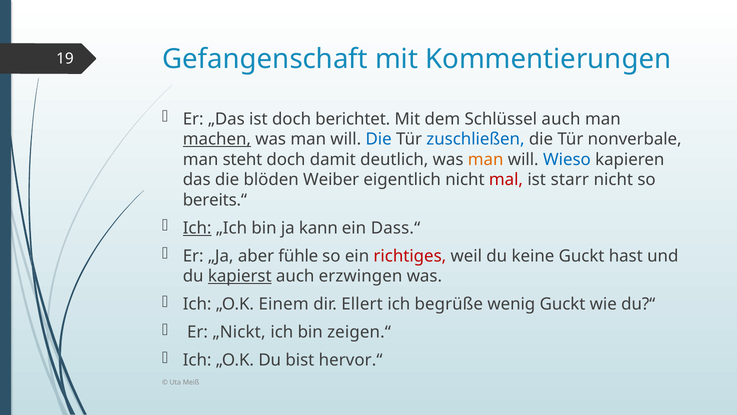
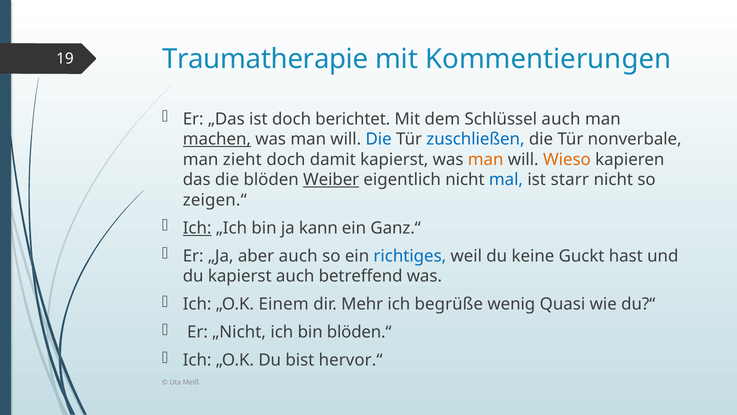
Gefangenschaft: Gefangenschaft -> Traumatherapie
steht: steht -> zieht
damit deutlich: deutlich -> kapierst
Wieso colour: blue -> orange
Weiber underline: none -> present
mal colour: red -> blue
bereits.“: bereits.“ -> zeigen.“
Dass.“: Dass.“ -> Ganz.“
aber fühle: fühle -> auch
richtiges colour: red -> blue
kapierst at (240, 276) underline: present -> none
erzwingen: erzwingen -> betreffend
Ellert: Ellert -> Mehr
wenig Guckt: Guckt -> Quasi
„Nickt: „Nickt -> „Nicht
zeigen.“: zeigen.“ -> blöden.“
